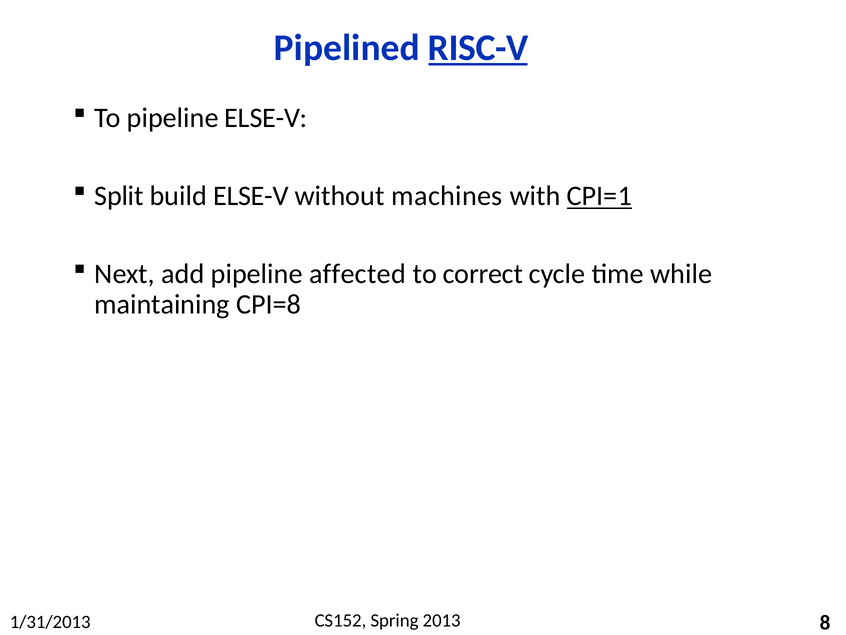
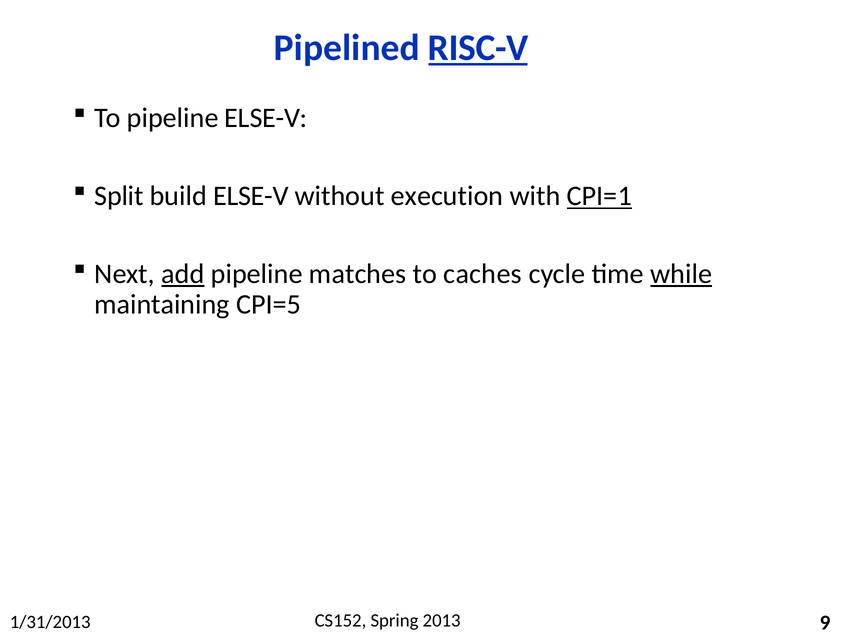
machines: machines -> execution
add underline: none -> present
affected: affected -> matches
correct: correct -> caches
while underline: none -> present
CPI=8: CPI=8 -> CPI=5
8: 8 -> 9
